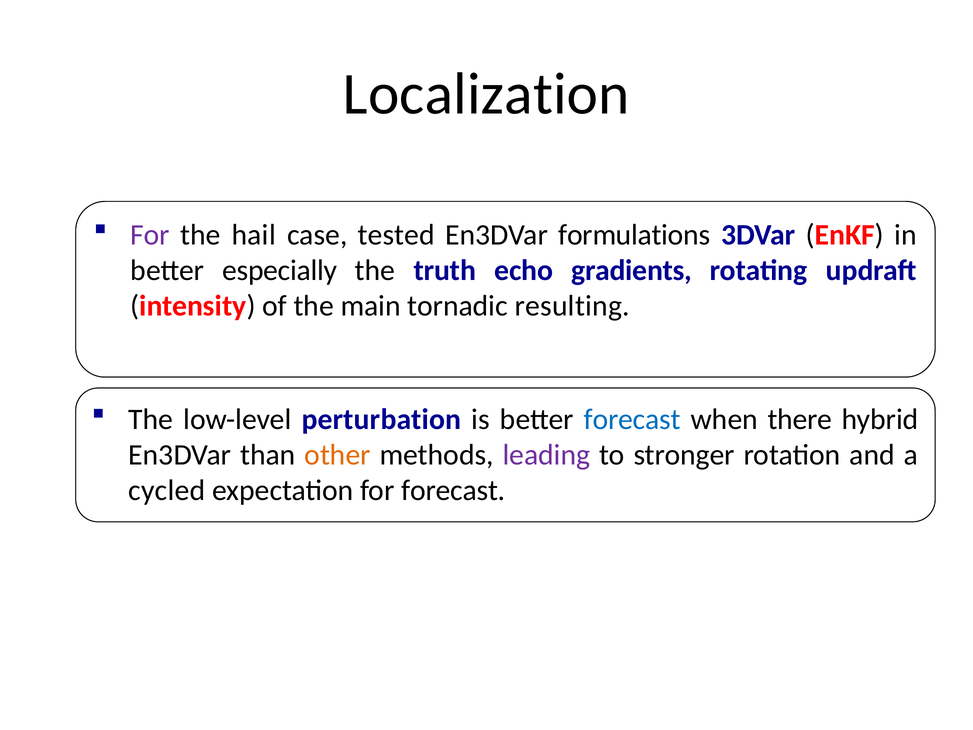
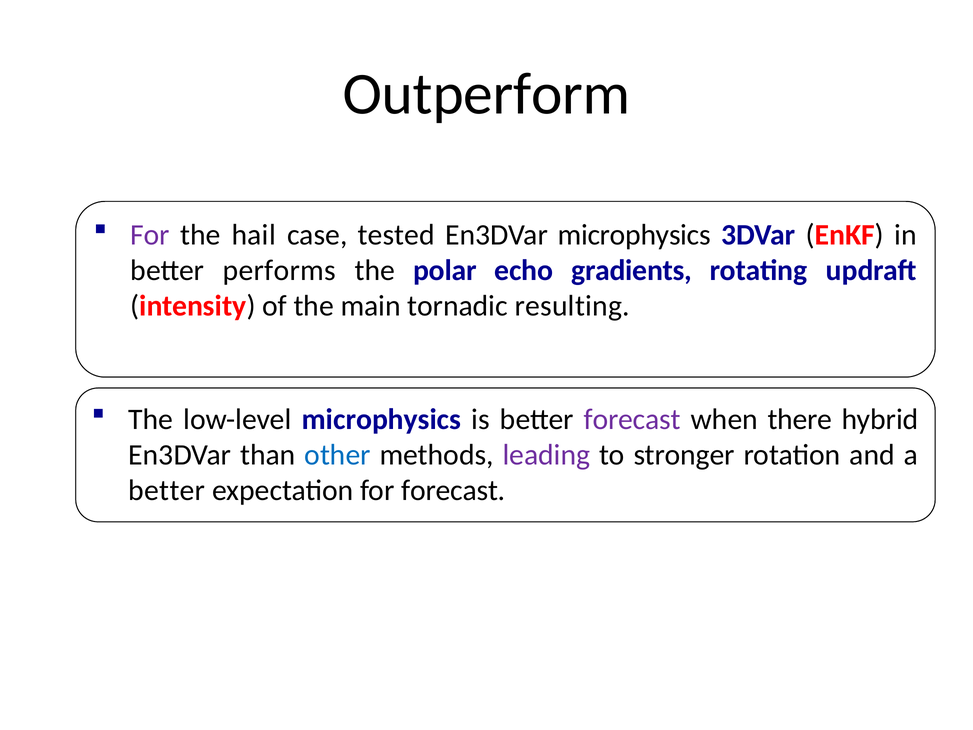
Localization: Localization -> Outperform
En3DVar formulations: formulations -> microphysics
especially: especially -> performs
truth: truth -> polar
low-level perturbation: perturbation -> microphysics
forecast at (632, 419) colour: blue -> purple
other colour: orange -> blue
cycled at (167, 490): cycled -> better
